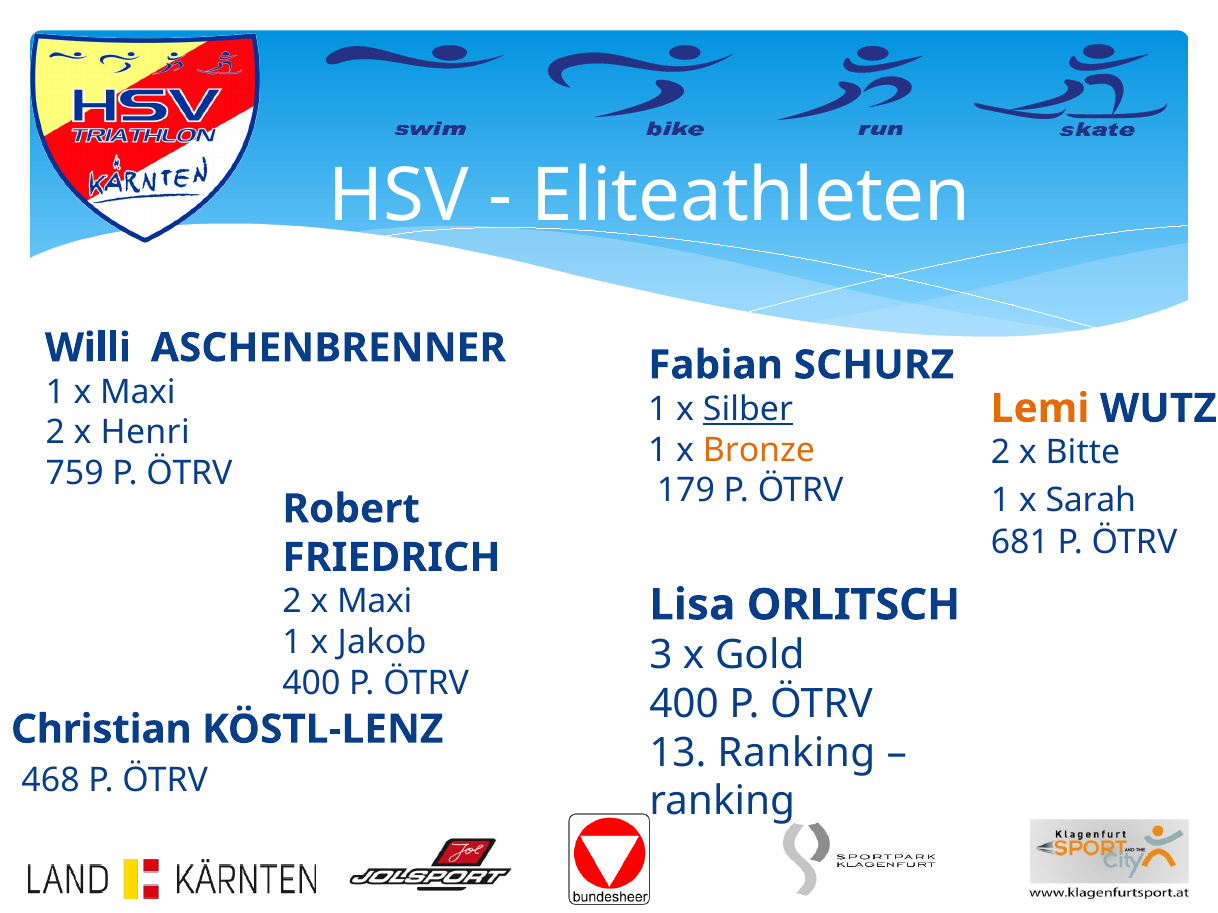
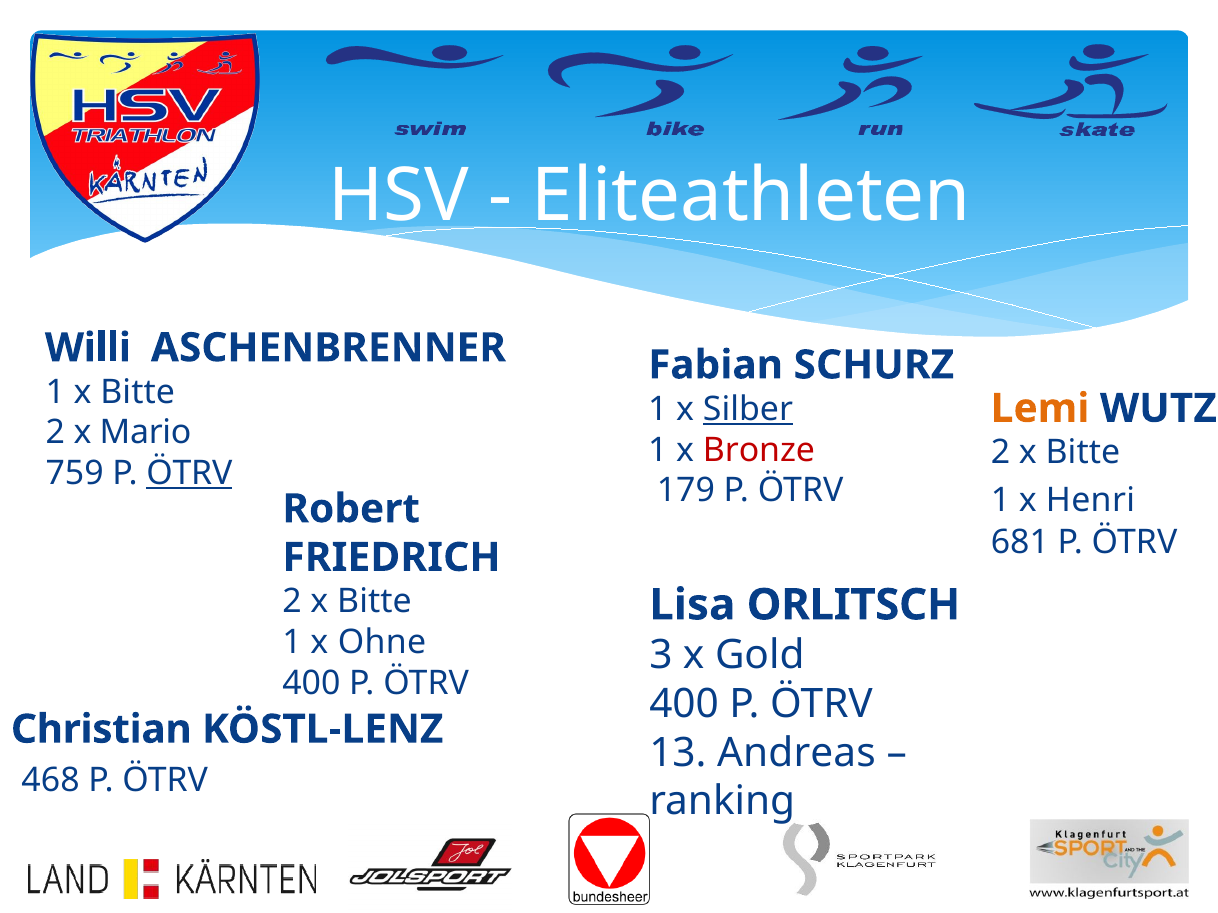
1 x Maxi: Maxi -> Bitte
Henri: Henri -> Mario
Bronze colour: orange -> red
ÖTRV at (189, 473) underline: none -> present
Sarah: Sarah -> Henri
Maxi at (375, 602): Maxi -> Bitte
Jakob: Jakob -> Ohne
13 Ranking: Ranking -> Andreas
